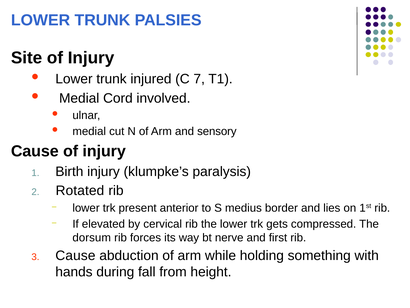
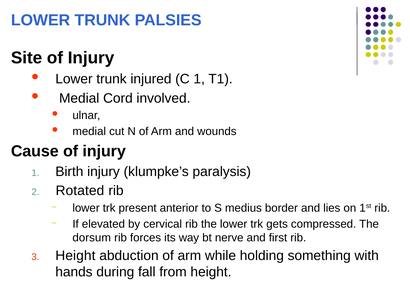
C 7: 7 -> 1
sensory: sensory -> wounds
Cause at (75, 255): Cause -> Height
